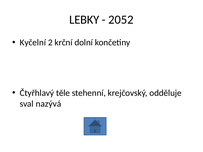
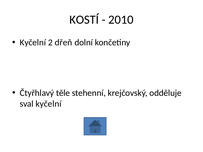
LEBKY: LEBKY -> KOSTÍ
2052: 2052 -> 2010
krční: krční -> dřeň
sval nazývá: nazývá -> kyčelní
